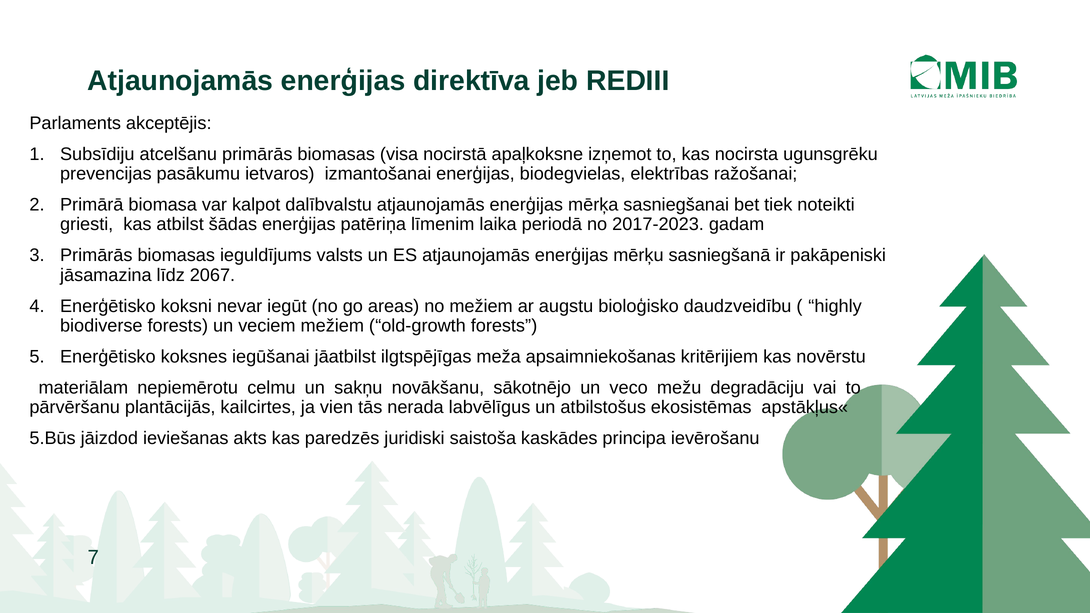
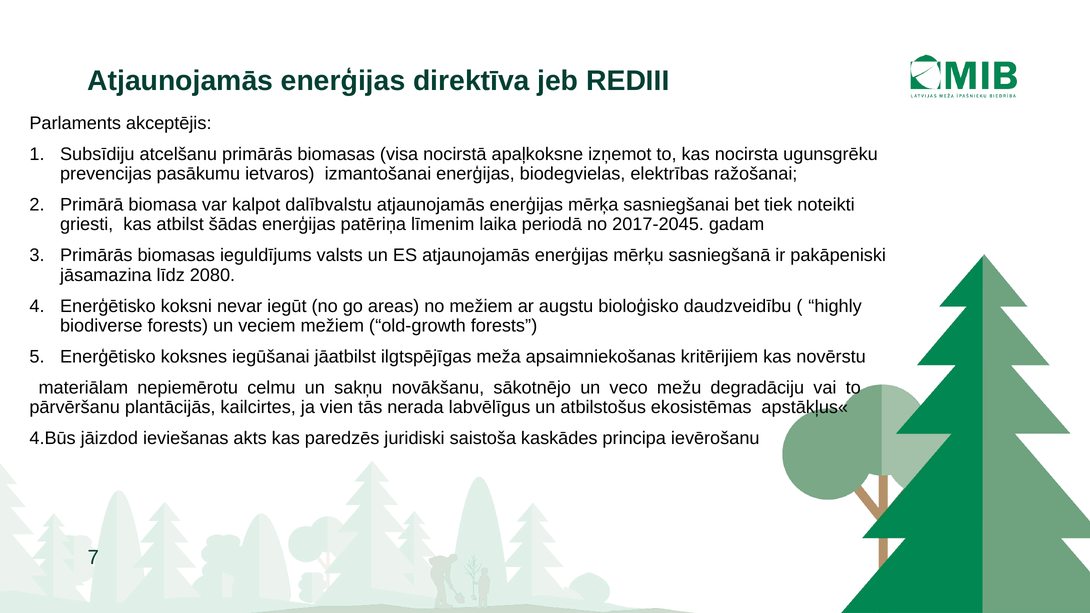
2017-2023: 2017-2023 -> 2017-2045
2067: 2067 -> 2080
5.Būs: 5.Būs -> 4.Būs
